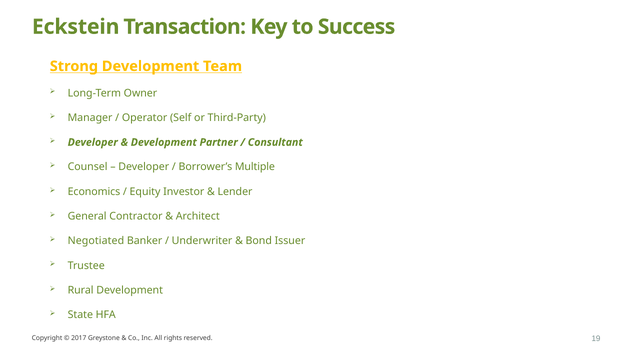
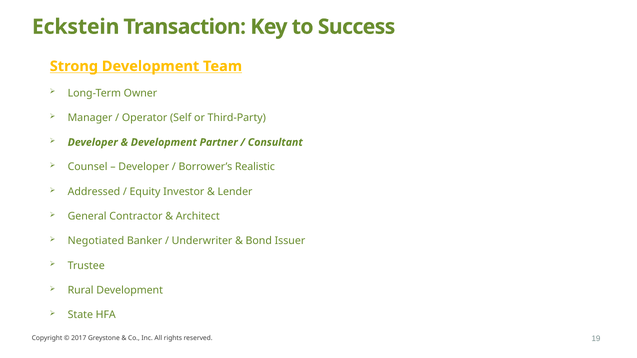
Multiple: Multiple -> Realistic
Economics: Economics -> Addressed
